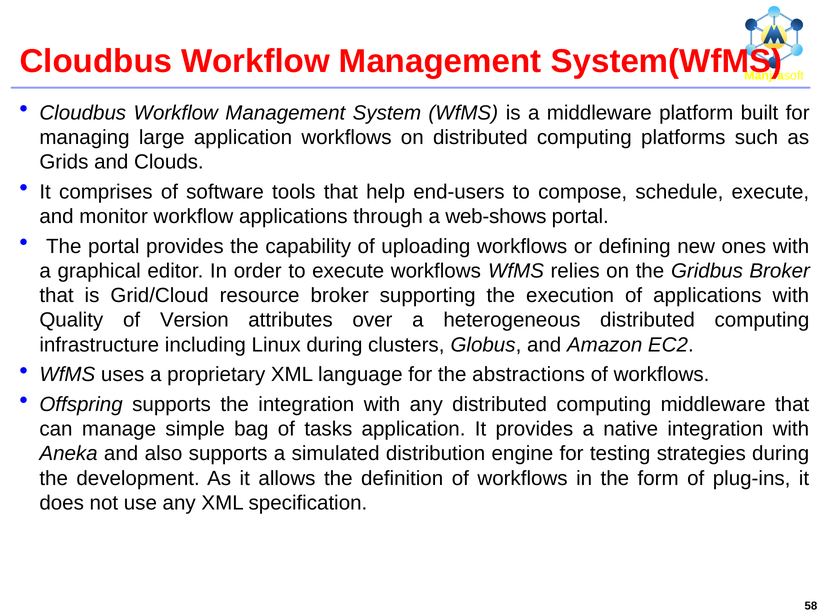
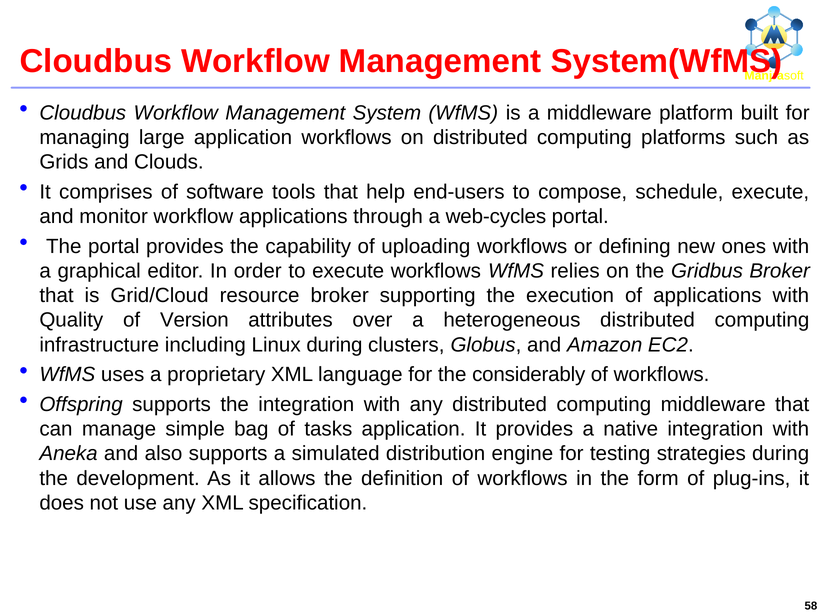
web-shows: web-shows -> web-cycles
abstractions: abstractions -> considerably
